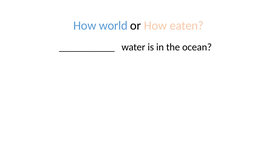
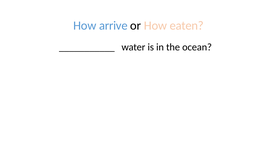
world: world -> arrive
